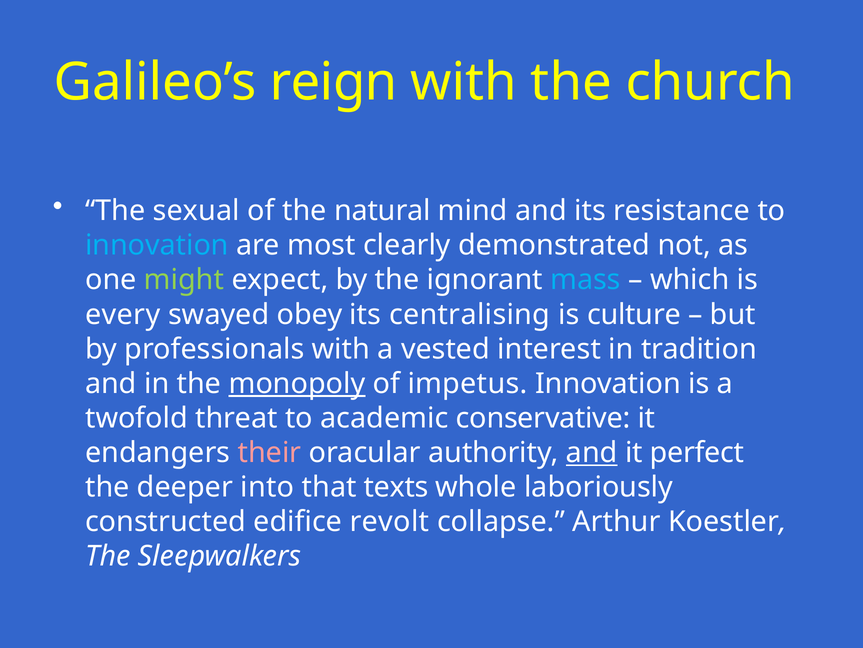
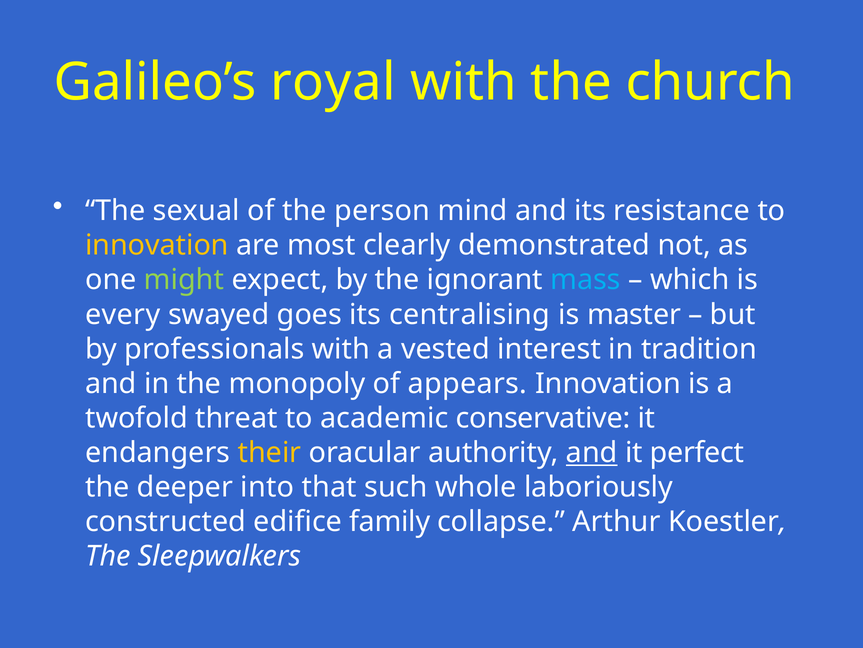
reign: reign -> royal
natural: natural -> person
innovation at (157, 245) colour: light blue -> yellow
obey: obey -> goes
culture: culture -> master
monopoly underline: present -> none
impetus: impetus -> appears
their colour: pink -> yellow
texts: texts -> such
revolt: revolt -> family
